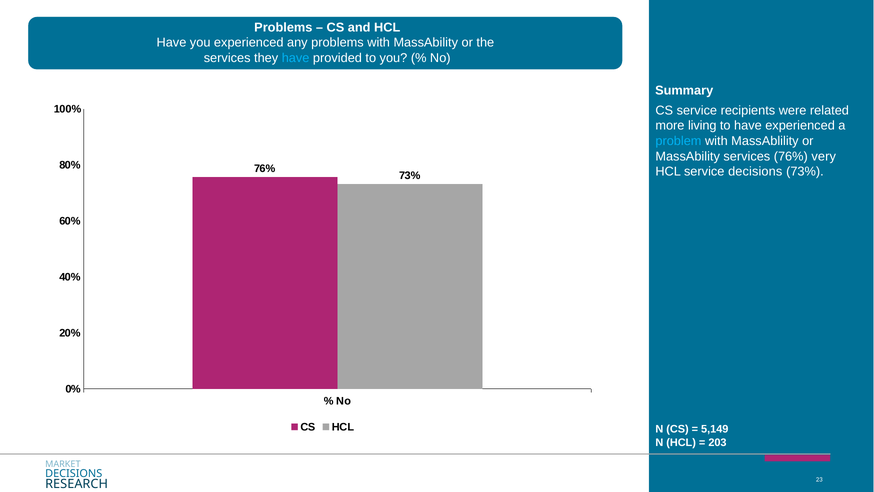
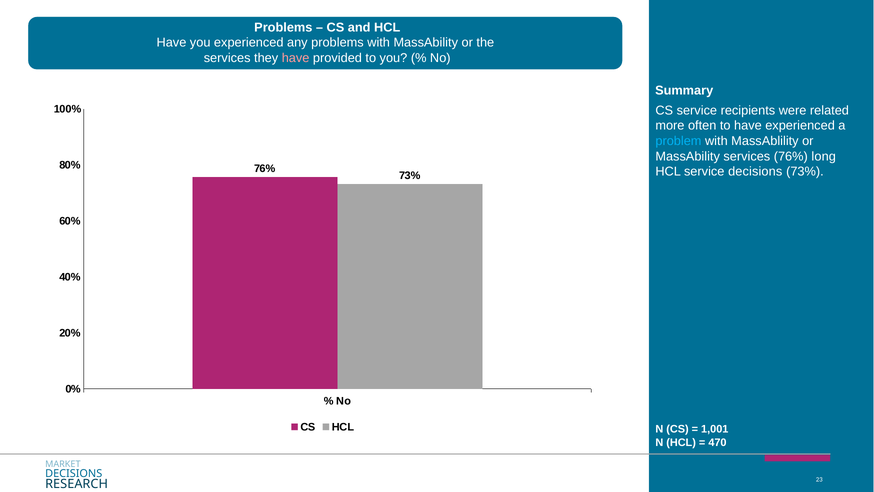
have at (296, 58) colour: light blue -> pink
living: living -> often
very: very -> long
5,149: 5,149 -> 1,001
203: 203 -> 470
